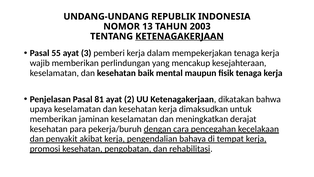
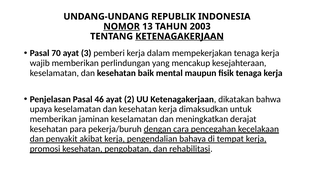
NOMOR underline: none -> present
55: 55 -> 70
81: 81 -> 46
